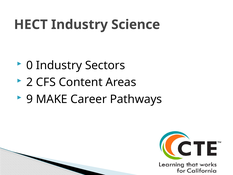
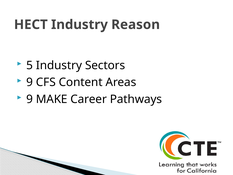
Science: Science -> Reason
0: 0 -> 5
2 at (30, 82): 2 -> 9
